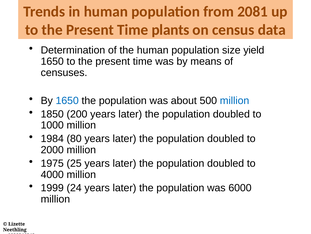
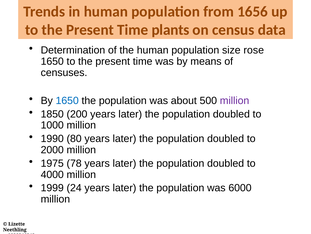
2081: 2081 -> 1656
yield: yield -> rose
million at (235, 100) colour: blue -> purple
1984: 1984 -> 1990
25: 25 -> 78
